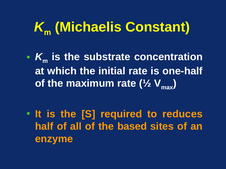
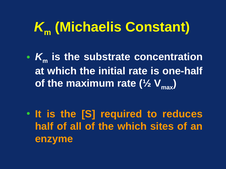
the based: based -> which
